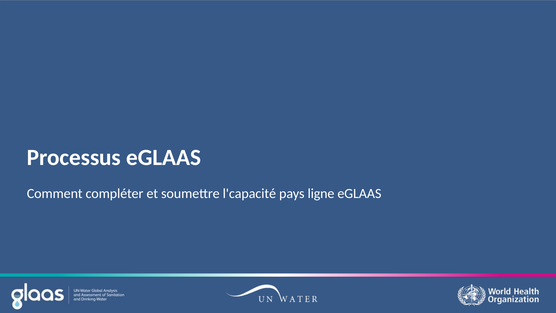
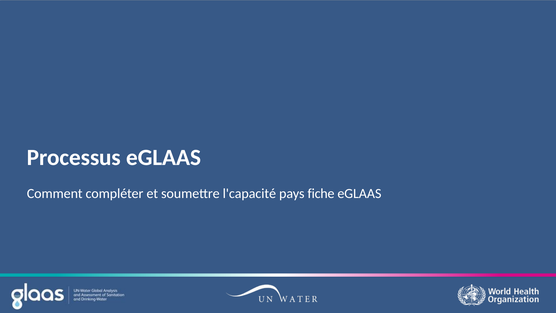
ligne: ligne -> fiche
